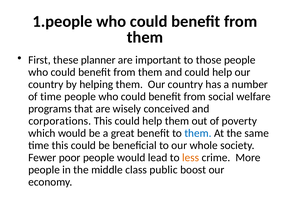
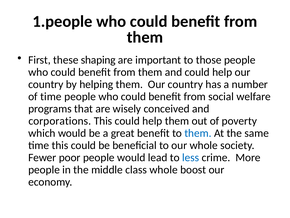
planner: planner -> shaping
less colour: orange -> blue
class public: public -> whole
